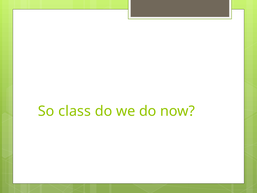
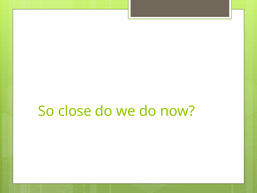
class: class -> close
